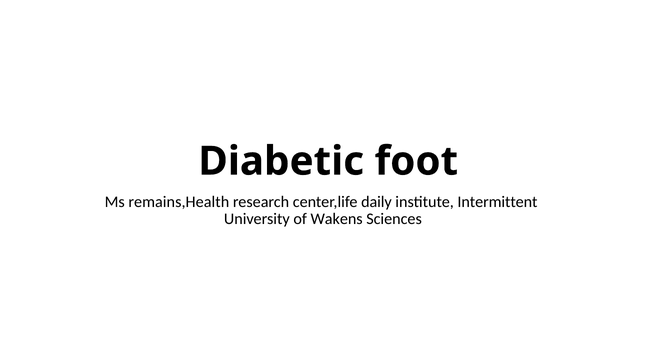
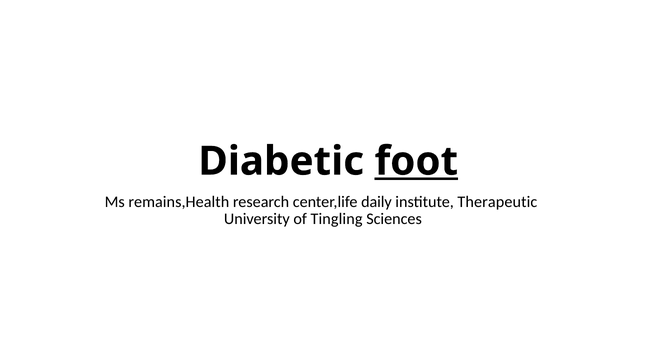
foot underline: none -> present
Intermittent: Intermittent -> Therapeutic
Wakens: Wakens -> Tingling
